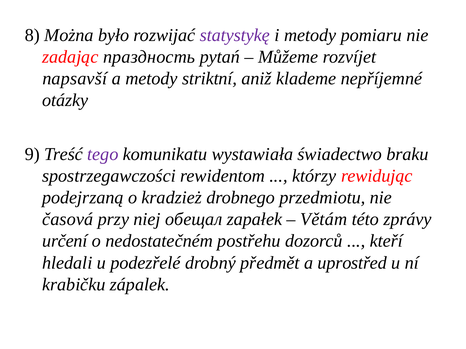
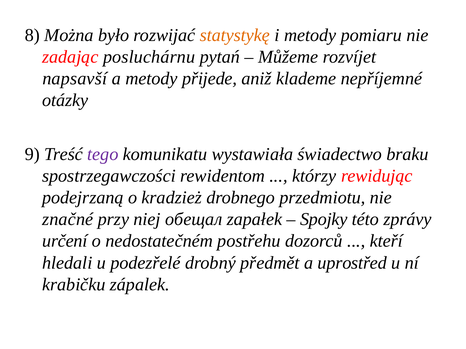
statystykę colour: purple -> orange
праздность: праздность -> posluchárnu
striktní: striktní -> přijede
časová: časová -> značné
Větám: Větám -> Spojky
